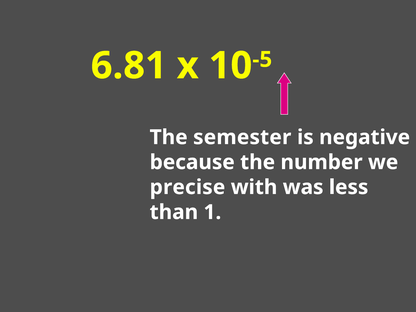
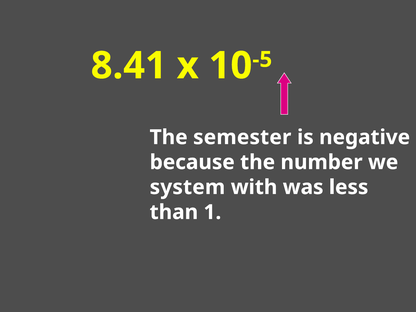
6.81: 6.81 -> 8.41
precise: precise -> system
